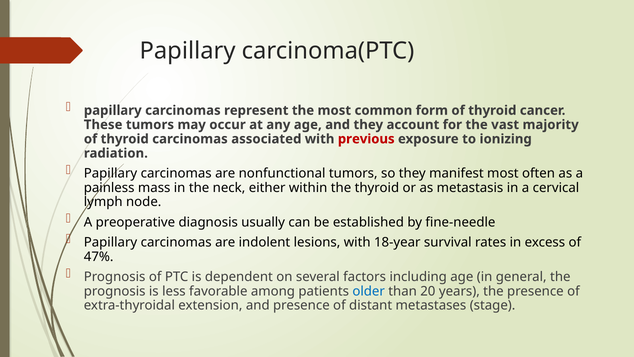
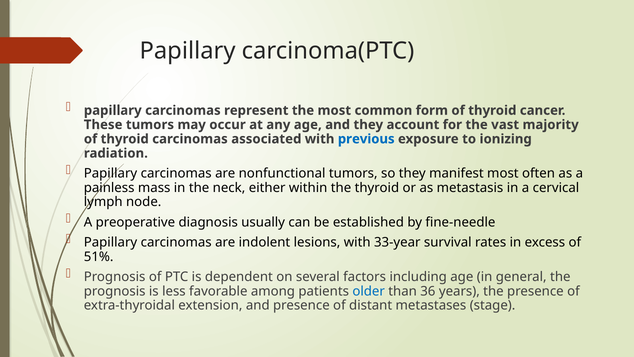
previous colour: red -> blue
18-year: 18-year -> 33-year
47%: 47% -> 51%
20: 20 -> 36
